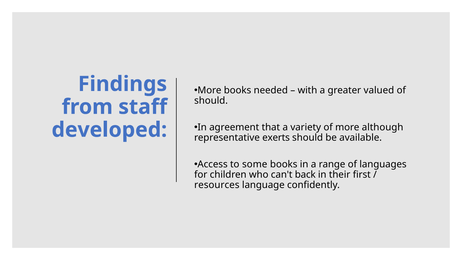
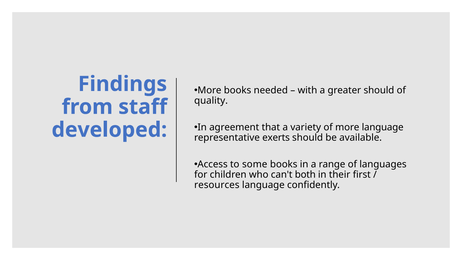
greater valued: valued -> should
should at (211, 101): should -> quality
more although: although -> language
back: back -> both
